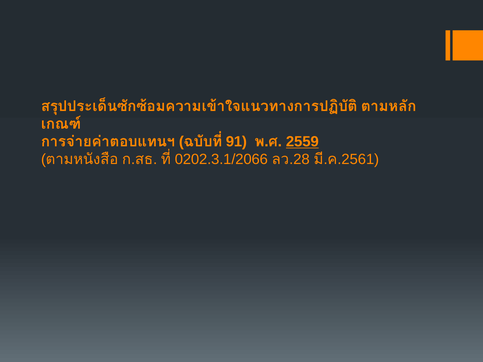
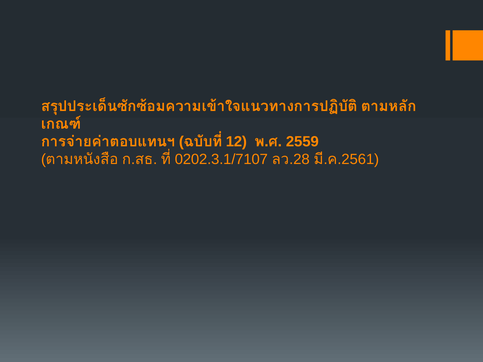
91: 91 -> 12
2559 underline: present -> none
0202.3.1/2066: 0202.3.1/2066 -> 0202.3.1/7107
